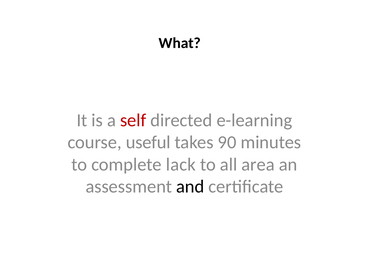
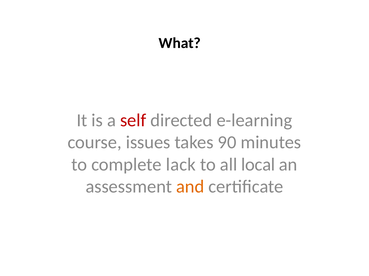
useful: useful -> issues
area: area -> local
and colour: black -> orange
